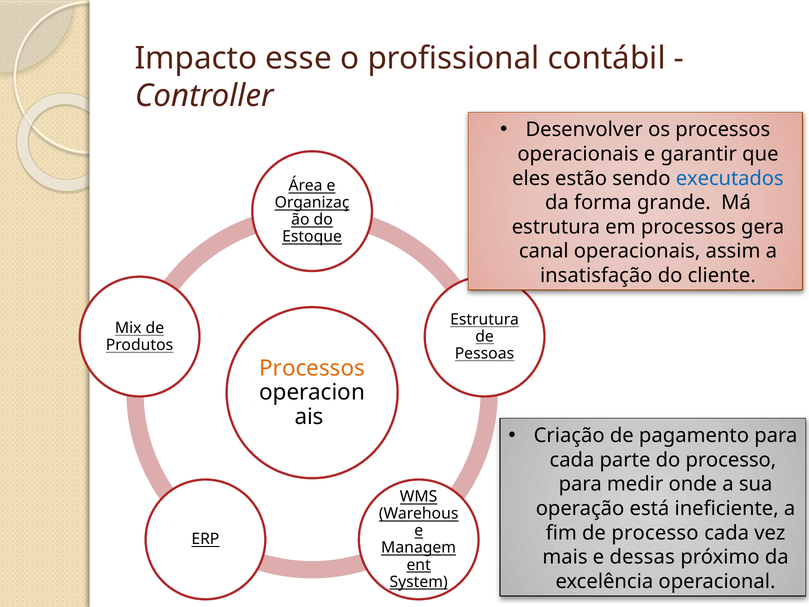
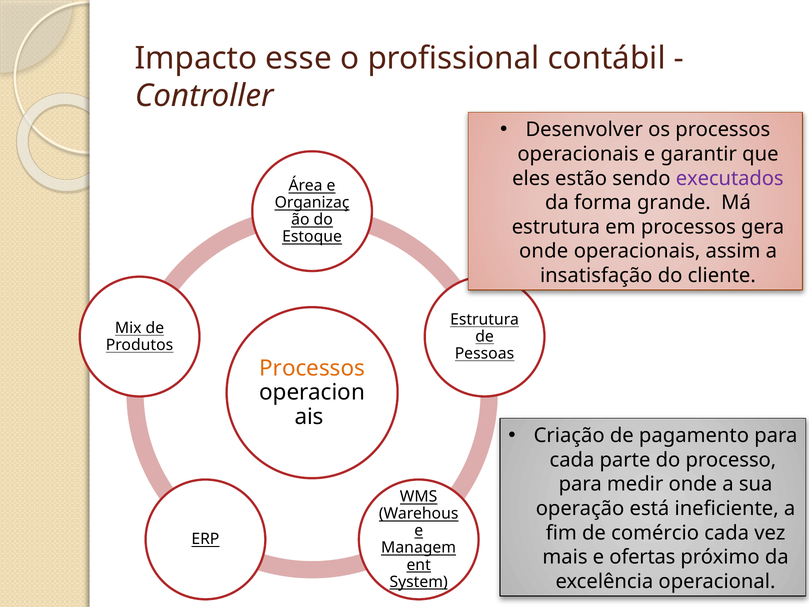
executados colour: blue -> purple
canal at (544, 251): canal -> onde
de processo: processo -> comércio
dessas: dessas -> ofertas
